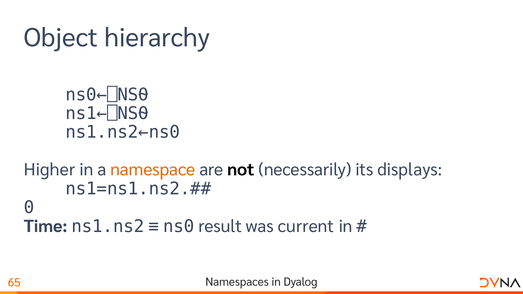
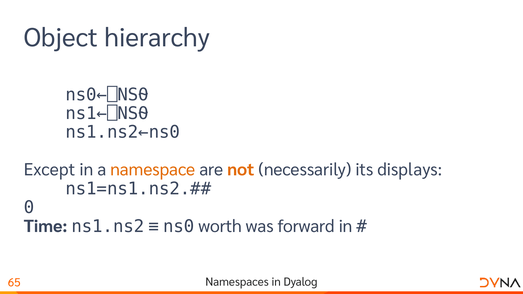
Higher: Higher -> Except
not colour: black -> orange
result: result -> worth
current: current -> forward
